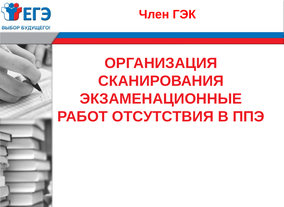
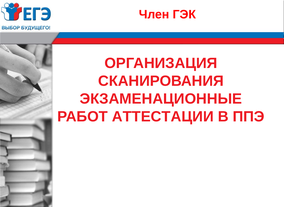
ОТСУТСТВИЯ: ОТСУТСТВИЯ -> АТТЕСТАЦИИ
